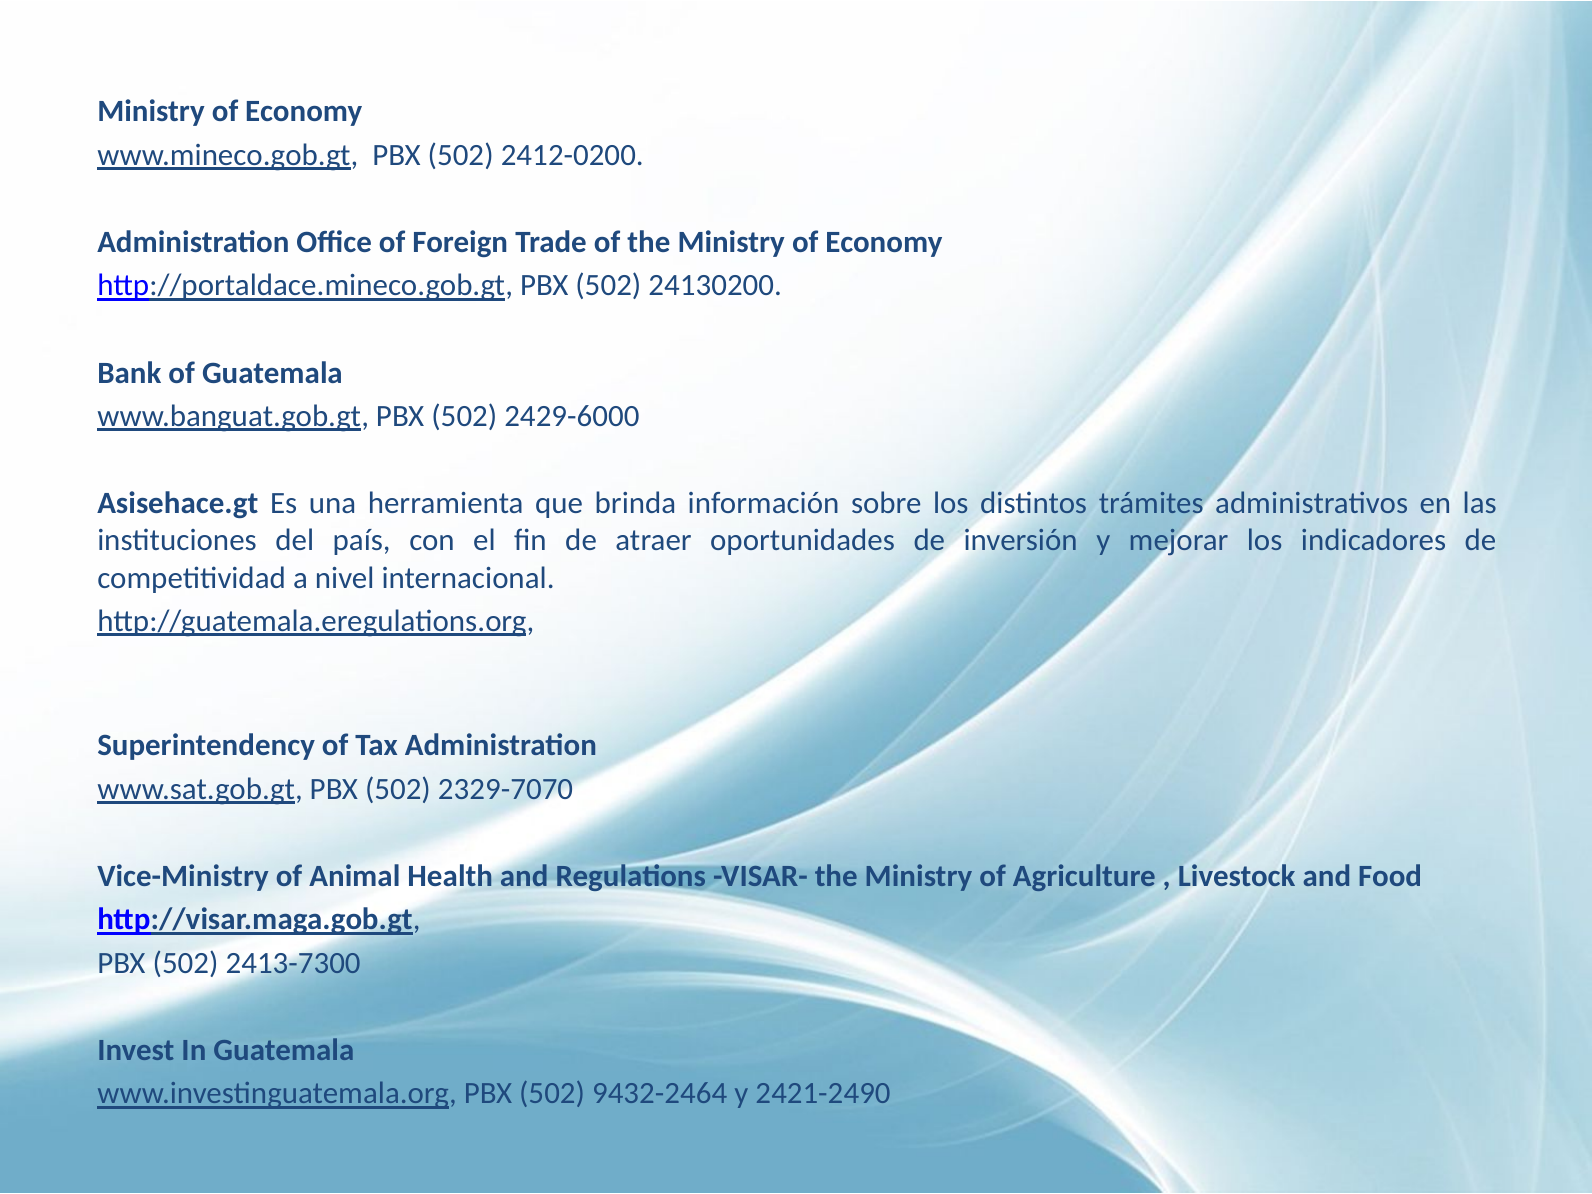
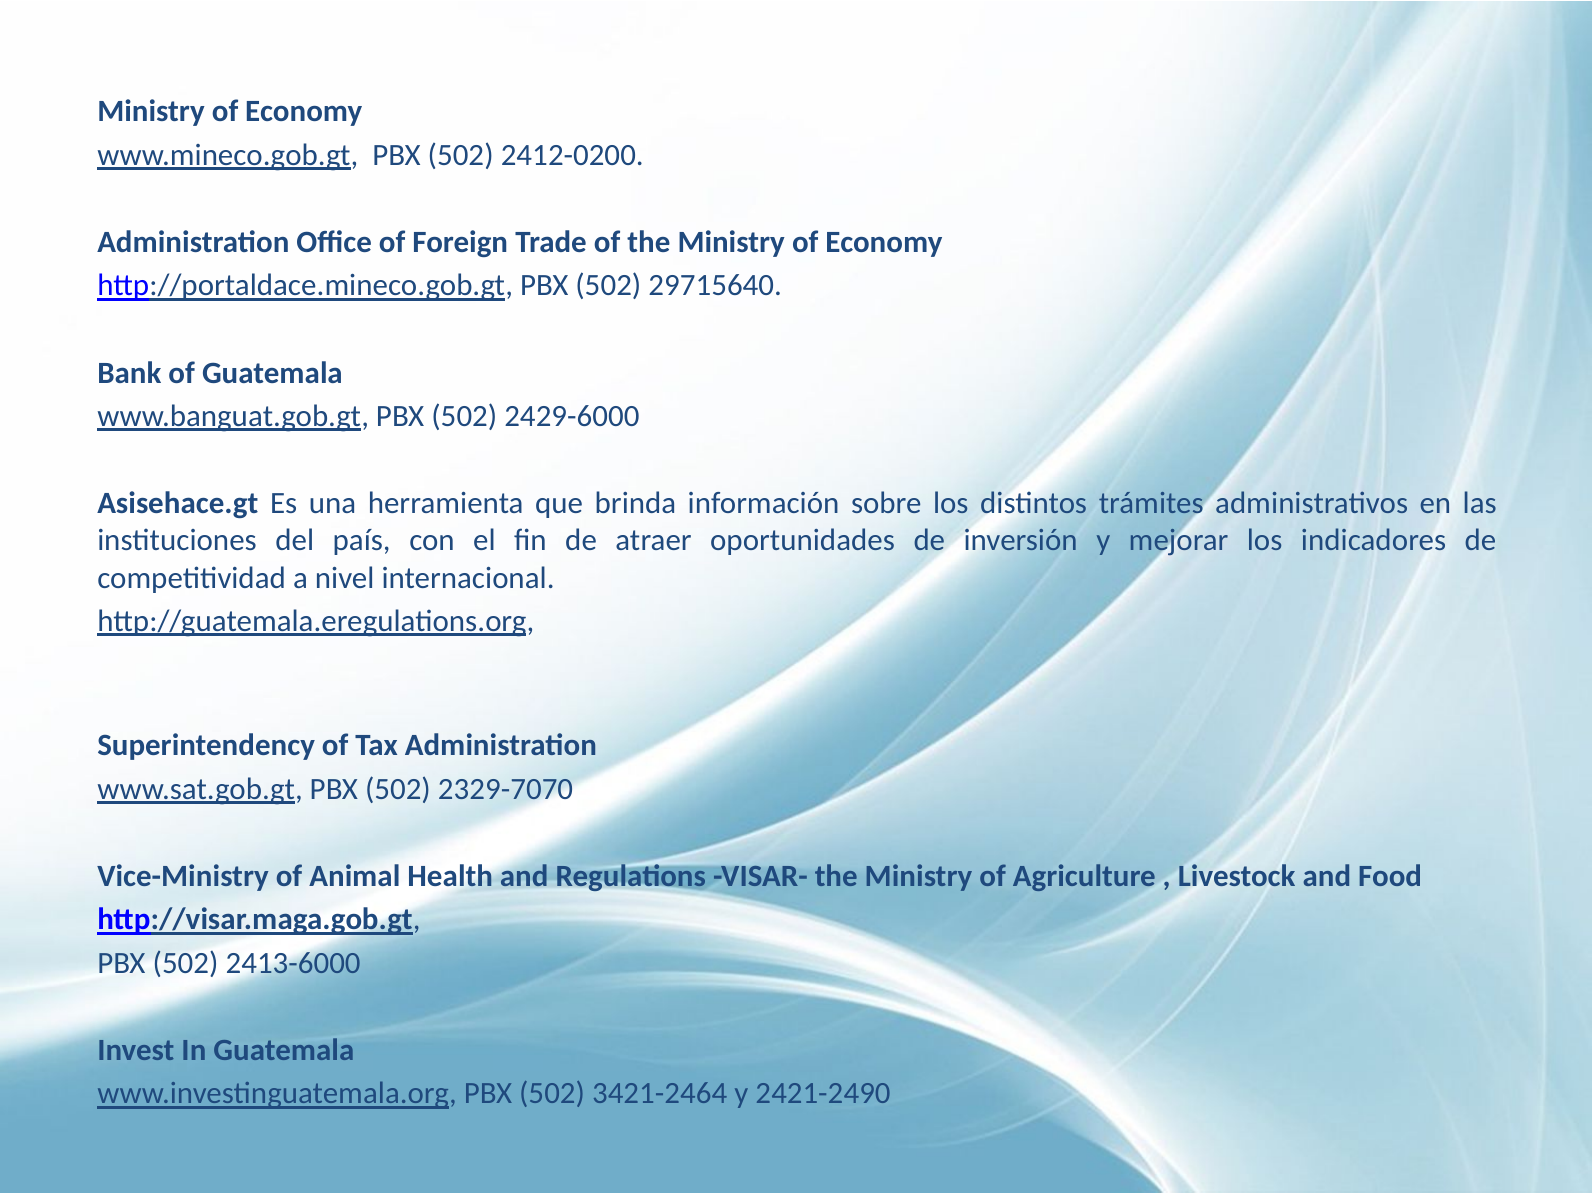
24130200: 24130200 -> 29715640
2413-7300: 2413-7300 -> 2413-6000
9432-2464: 9432-2464 -> 3421-2464
